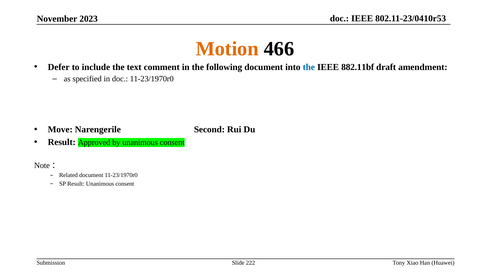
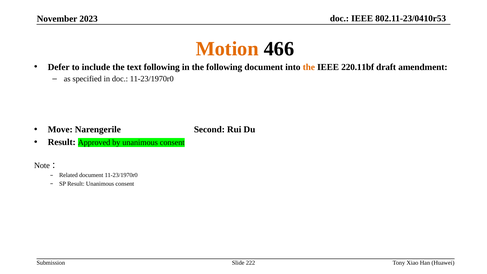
text comment: comment -> following
the at (309, 67) colour: blue -> orange
882.11bf: 882.11bf -> 220.11bf
